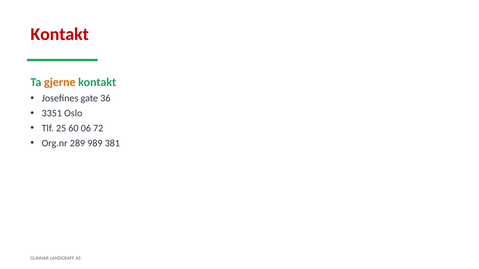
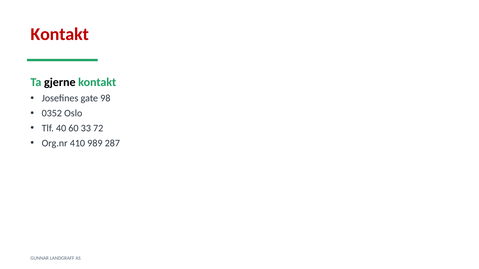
gjerne colour: orange -> black
36: 36 -> 98
3351: 3351 -> 0352
25: 25 -> 40
06: 06 -> 33
289: 289 -> 410
381: 381 -> 287
